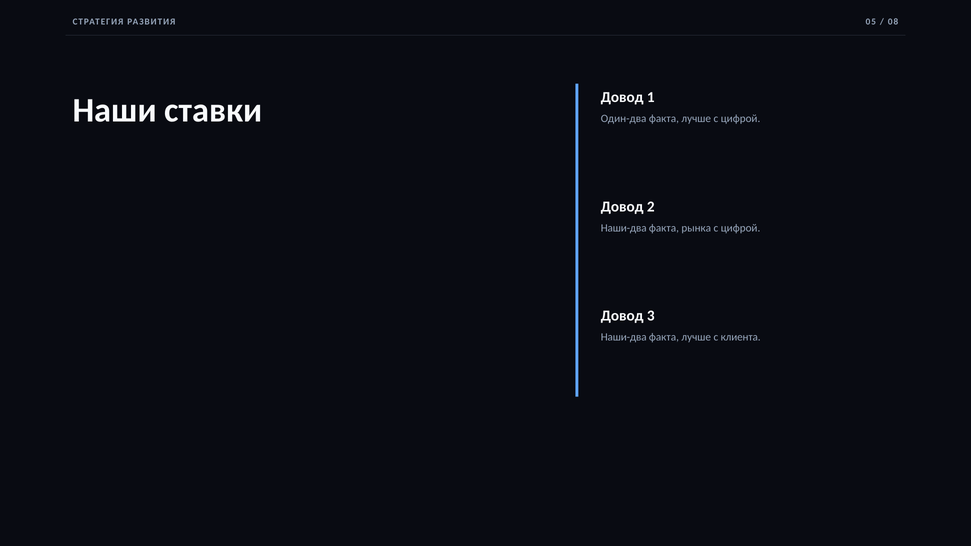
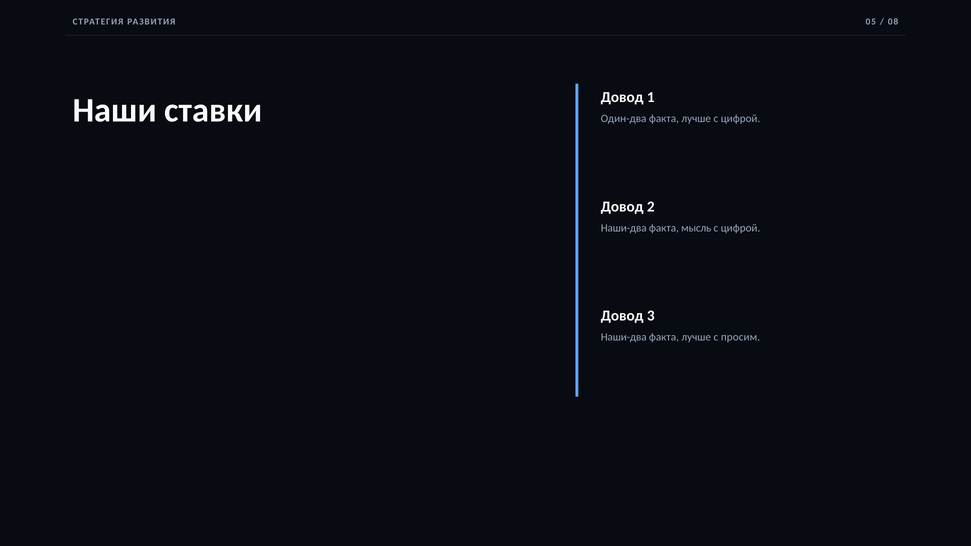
рынка: рынка -> мысль
клиента: клиента -> просим
